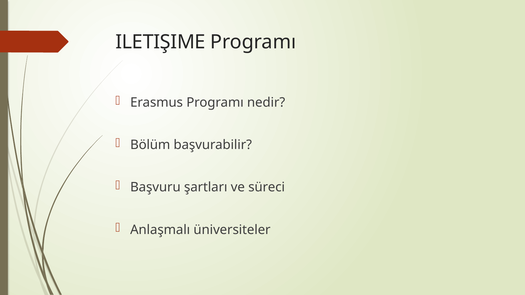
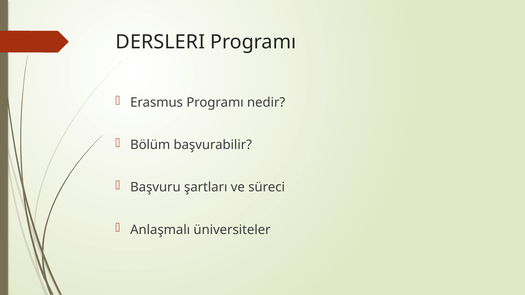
ILETIŞIME: ILETIŞIME -> DERSLERI
